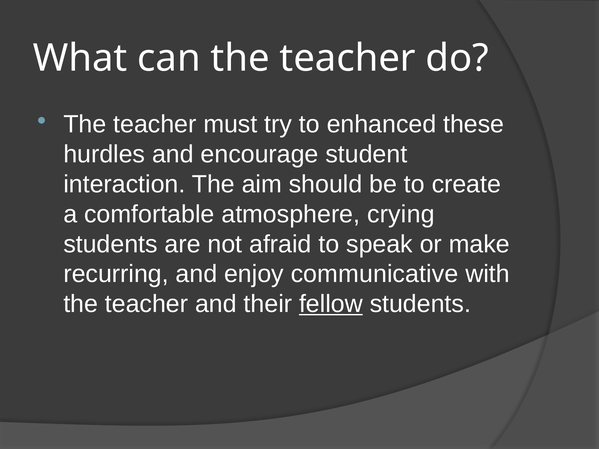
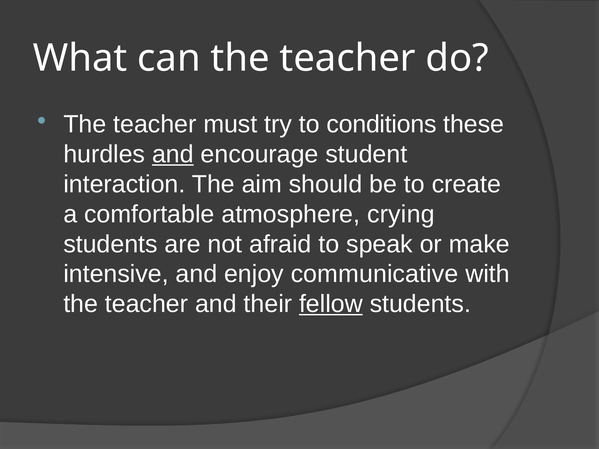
enhanced: enhanced -> conditions
and at (173, 154) underline: none -> present
recurring: recurring -> intensive
